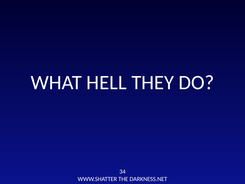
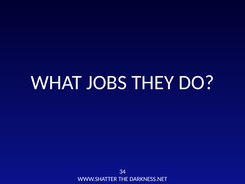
HELL: HELL -> JOBS
